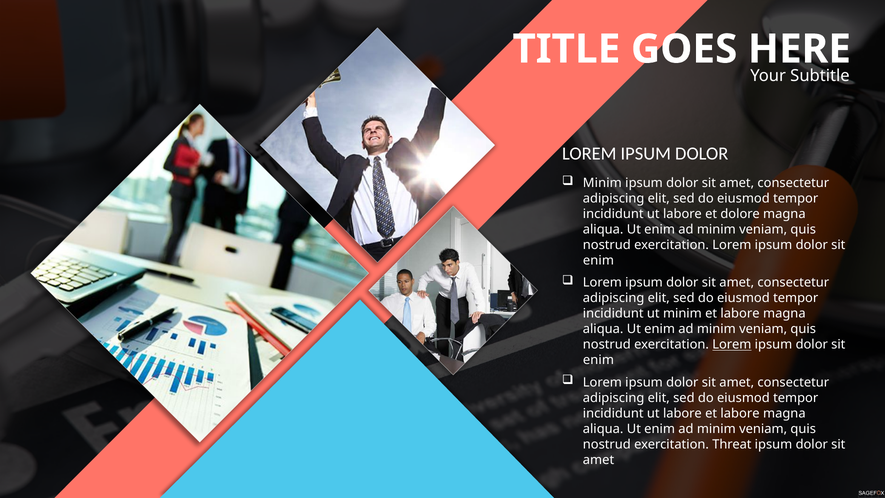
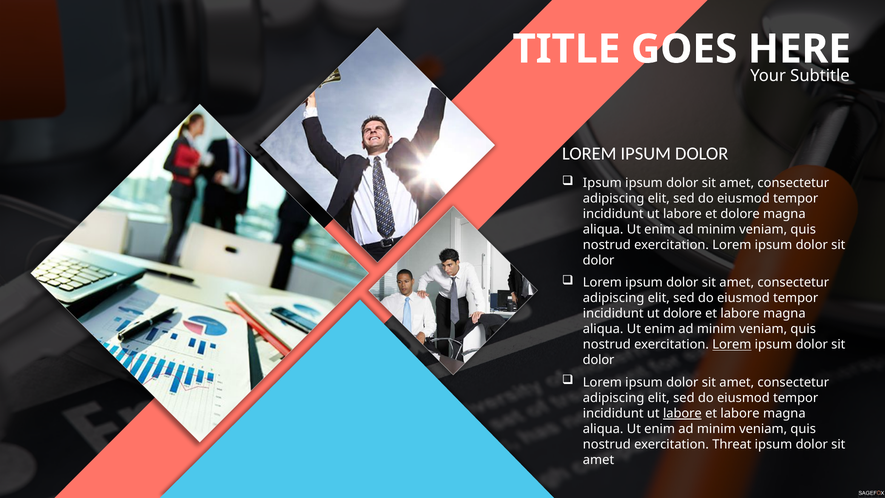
Minim at (602, 183): Minim -> Ipsum
enim at (598, 260): enim -> dolor
ut minim: minim -> dolore
enim at (598, 360): enim -> dolor
labore at (682, 413) underline: none -> present
